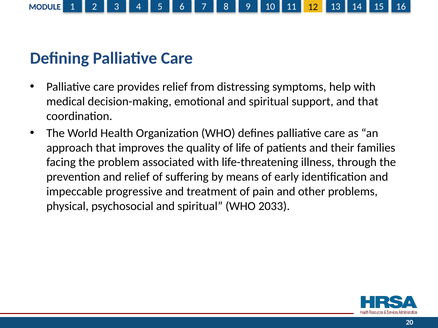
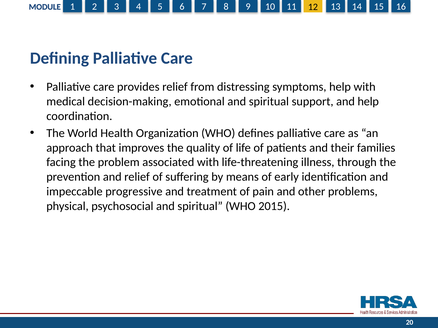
and that: that -> help
2033: 2033 -> 2015
